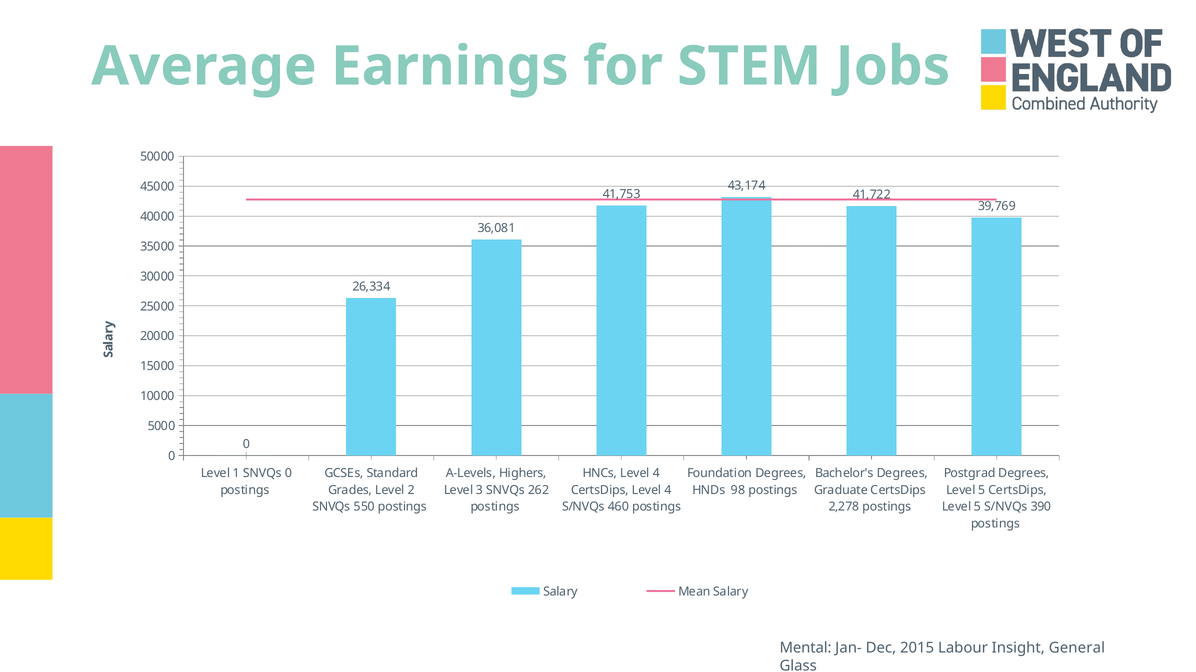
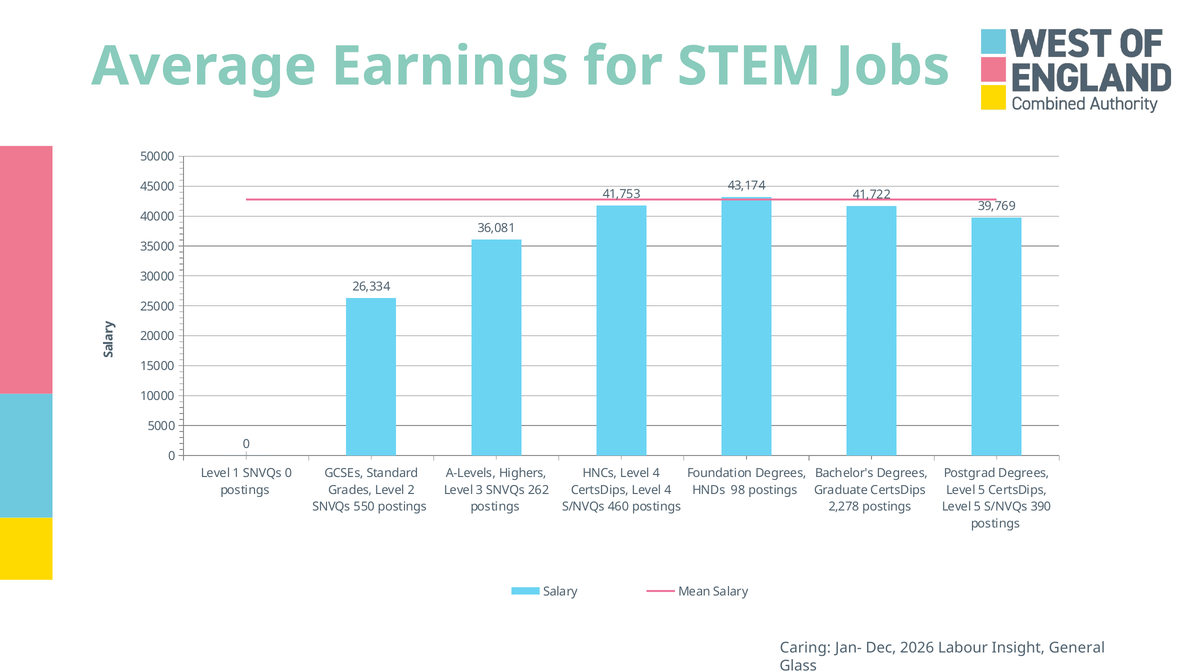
Mental: Mental -> Caring
2015: 2015 -> 2026
